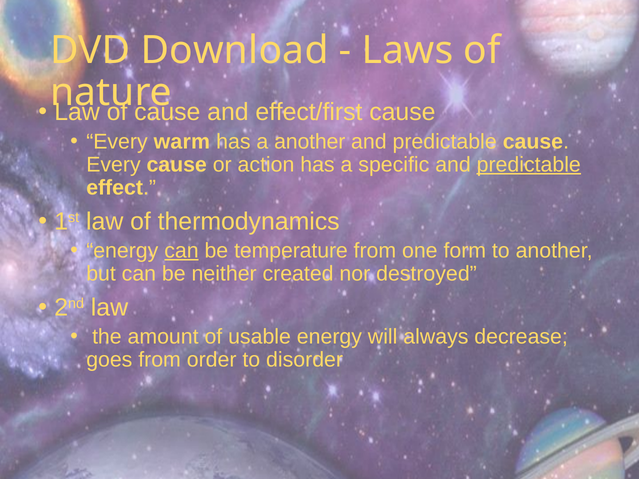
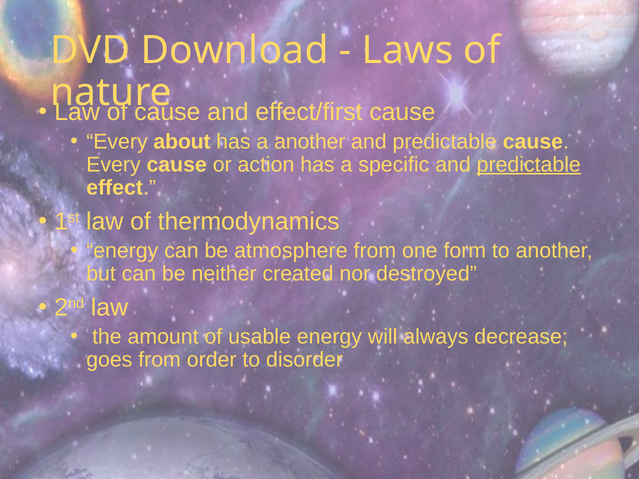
warm: warm -> about
can at (181, 251) underline: present -> none
temperature: temperature -> atmosphere
